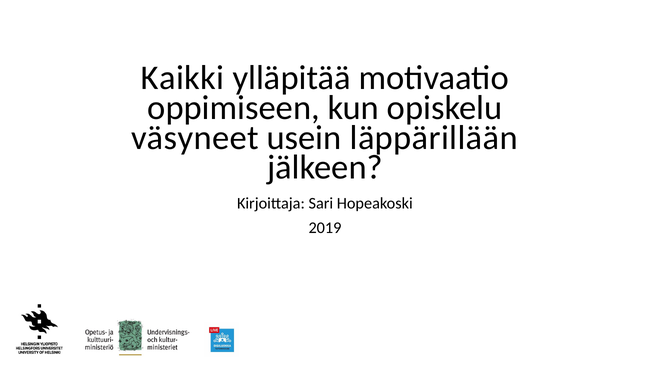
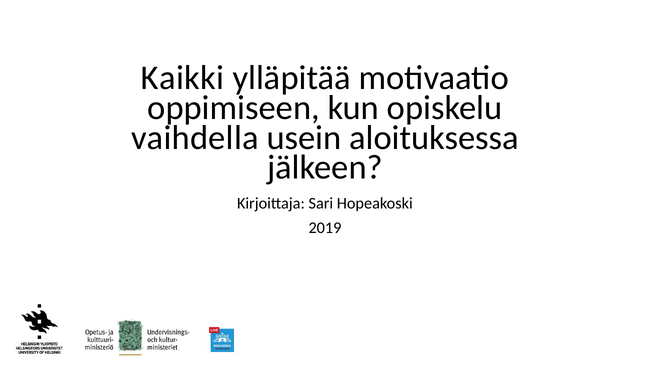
väsyneet: väsyneet -> vaihdella
läppärillään: läppärillään -> aloituksessa
